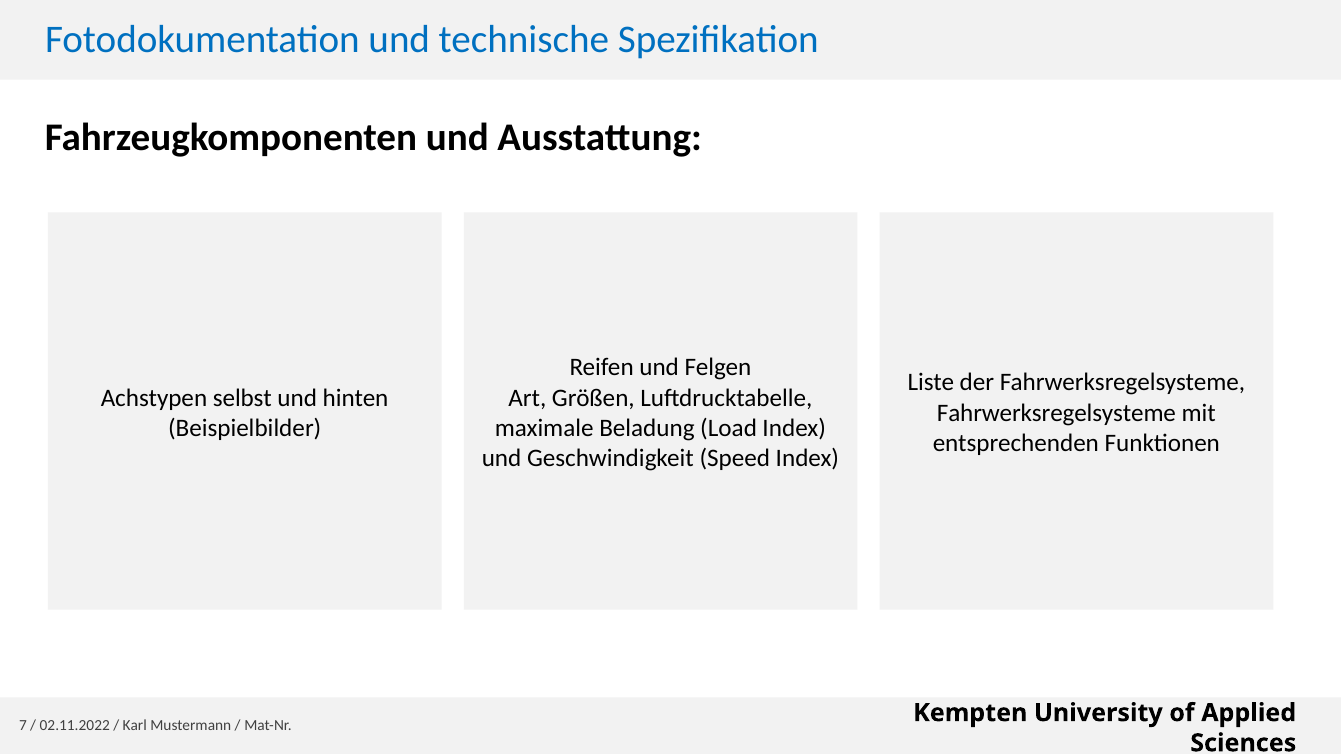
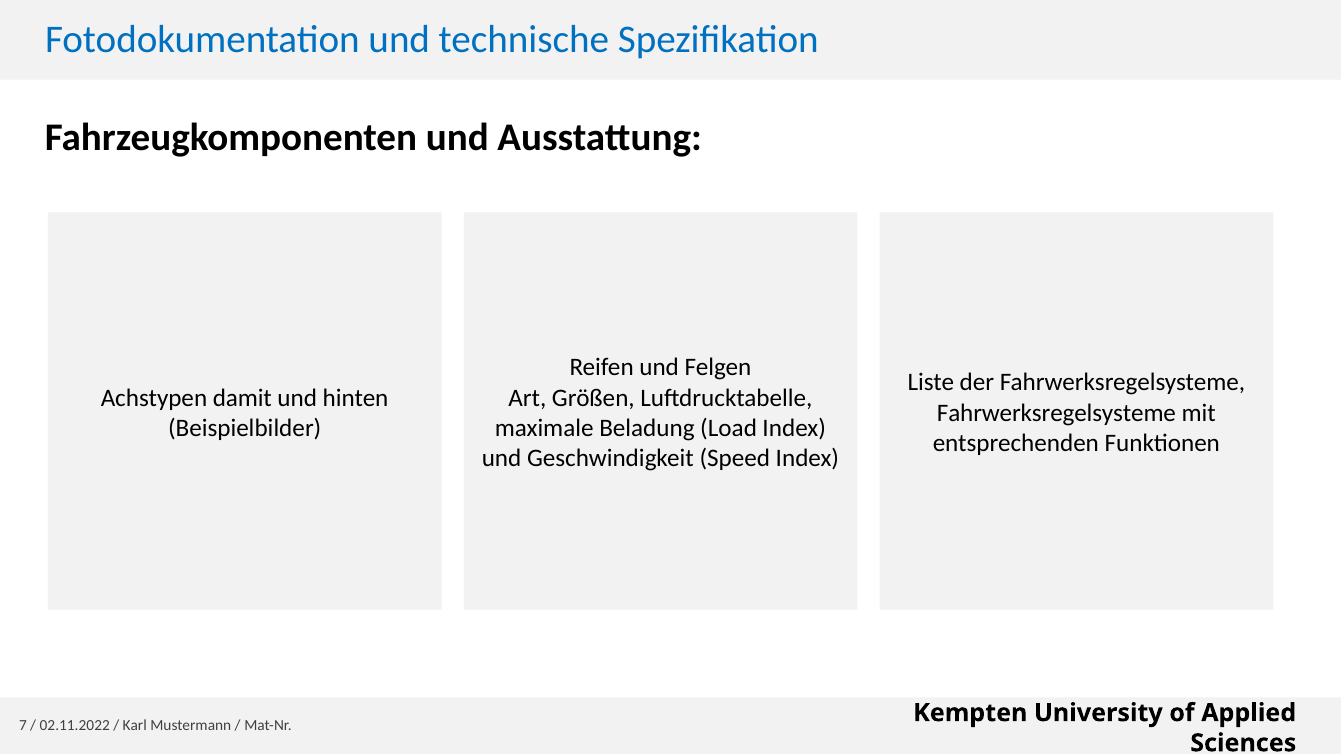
selbst: selbst -> damit
